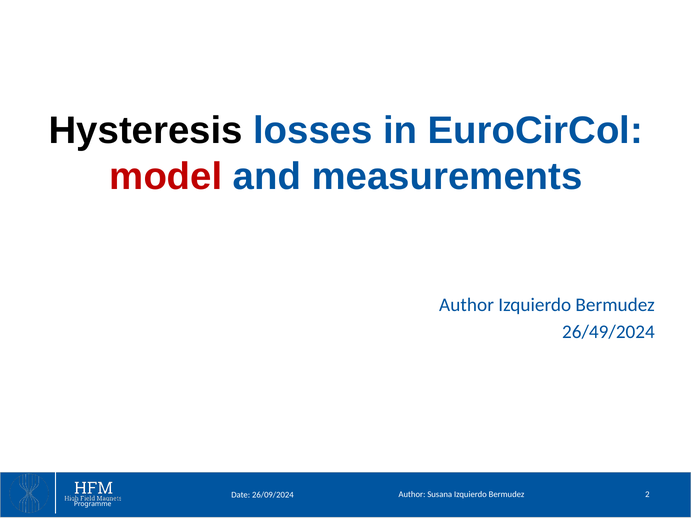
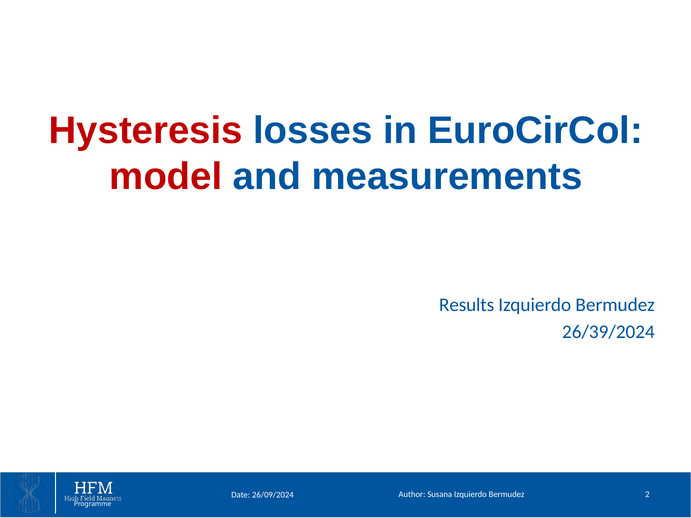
Hysteresis colour: black -> red
Author at (467, 305): Author -> Results
26/49/2024: 26/49/2024 -> 26/39/2024
